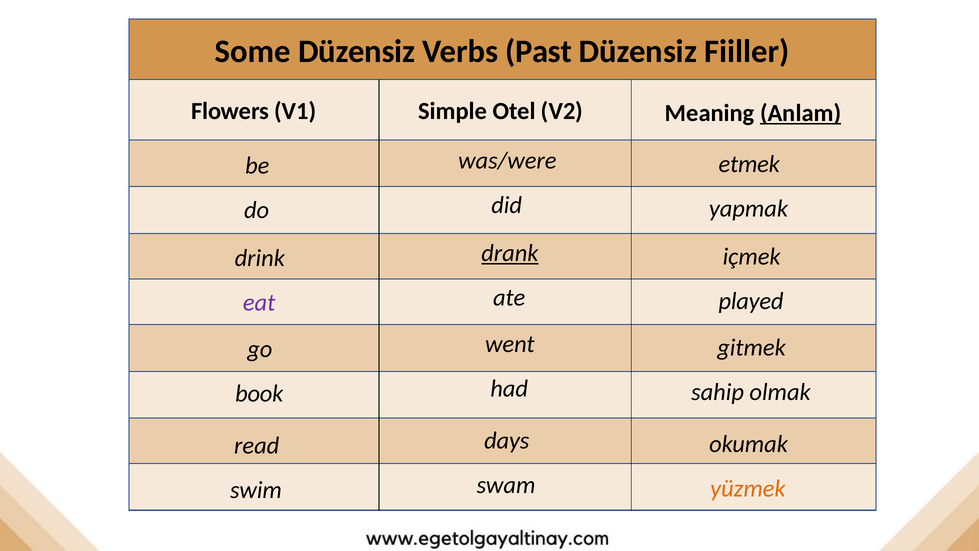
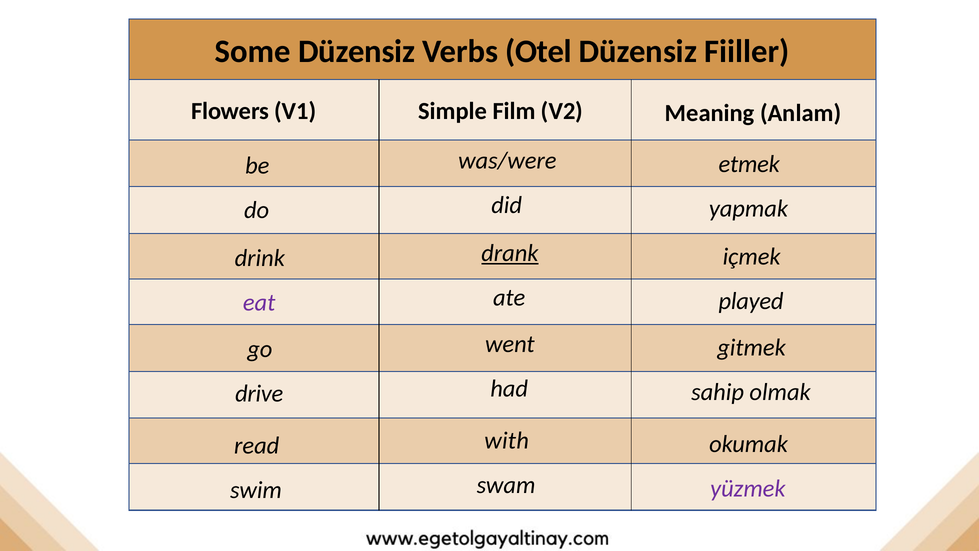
Past: Past -> Otel
Otel: Otel -> Film
Anlam underline: present -> none
book: book -> drive
days: days -> with
yüzmek colour: orange -> purple
